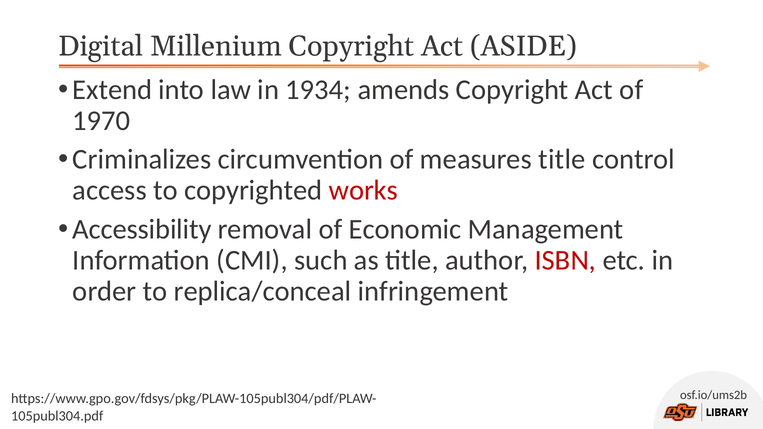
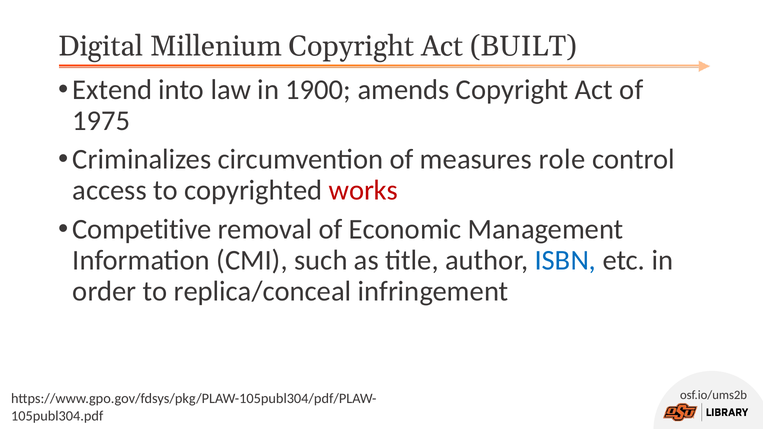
ASIDE: ASIDE -> BUILT
1934: 1934 -> 1900
1970: 1970 -> 1975
measures title: title -> role
Accessibility: Accessibility -> Competitive
ISBN colour: red -> blue
